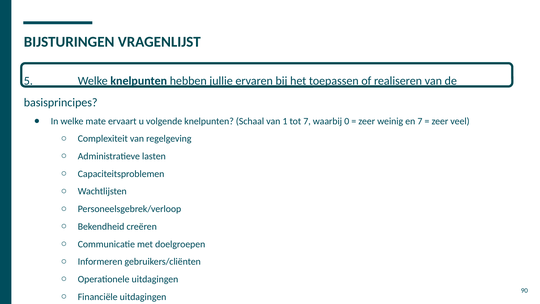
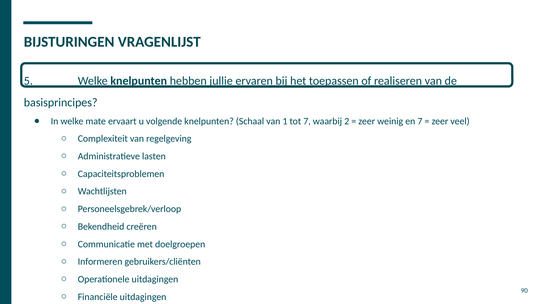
0: 0 -> 2
